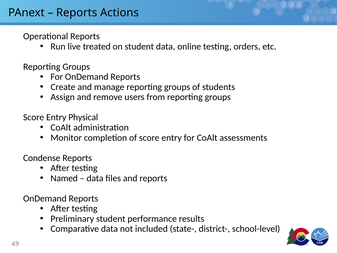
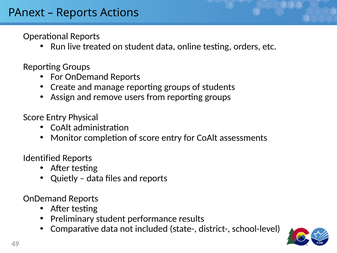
Condense: Condense -> Identified
Named: Named -> Quietly
